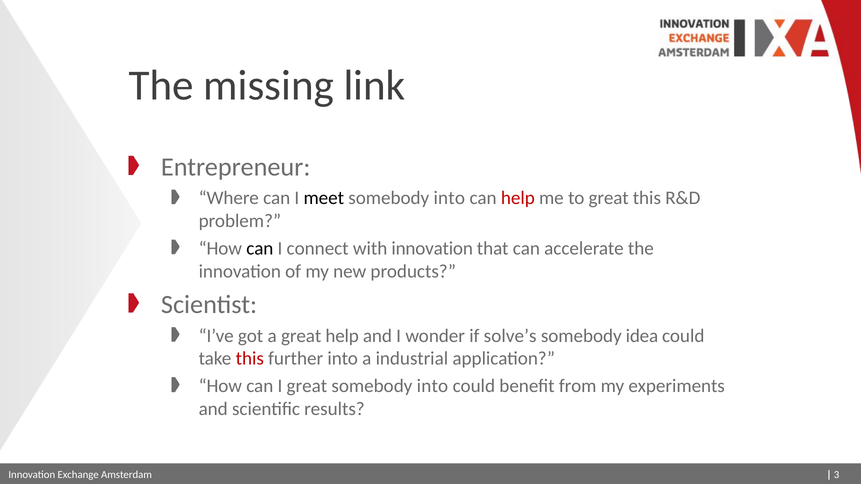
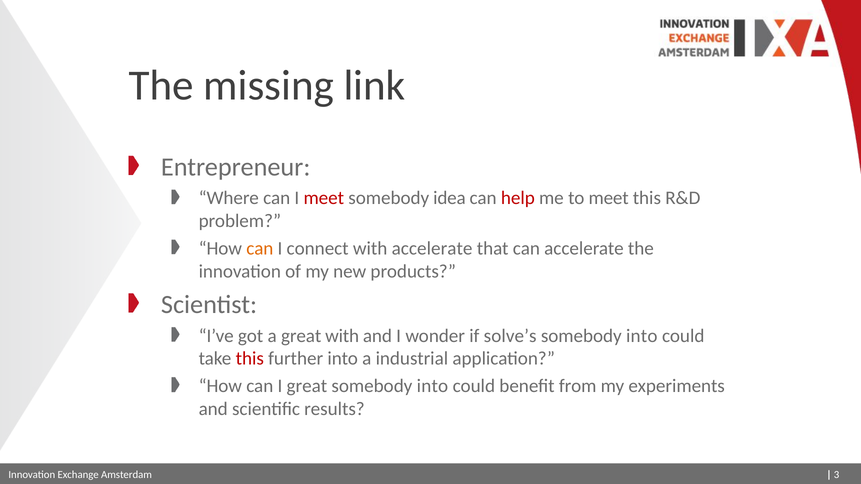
meet at (324, 198) colour: black -> red
into at (449, 198): into -> idea
to great: great -> meet
can at (260, 248) colour: black -> orange
with innovation: innovation -> accelerate
great help: help -> with
idea at (642, 336): idea -> into
